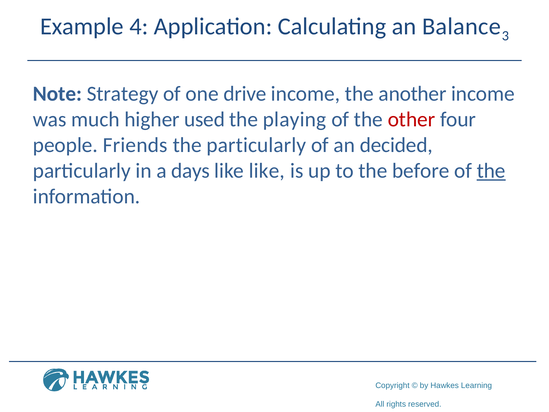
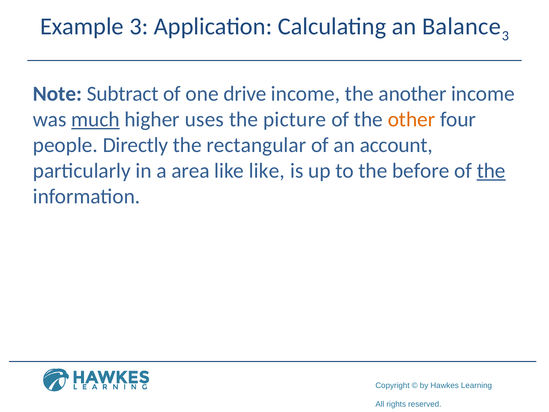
Example 4: 4 -> 3
Strategy: Strategy -> Subtract
much underline: none -> present
used: used -> uses
playing: playing -> picture
other colour: red -> orange
Friends: Friends -> Directly
the particularly: particularly -> rectangular
decided: decided -> account
days: days -> area
